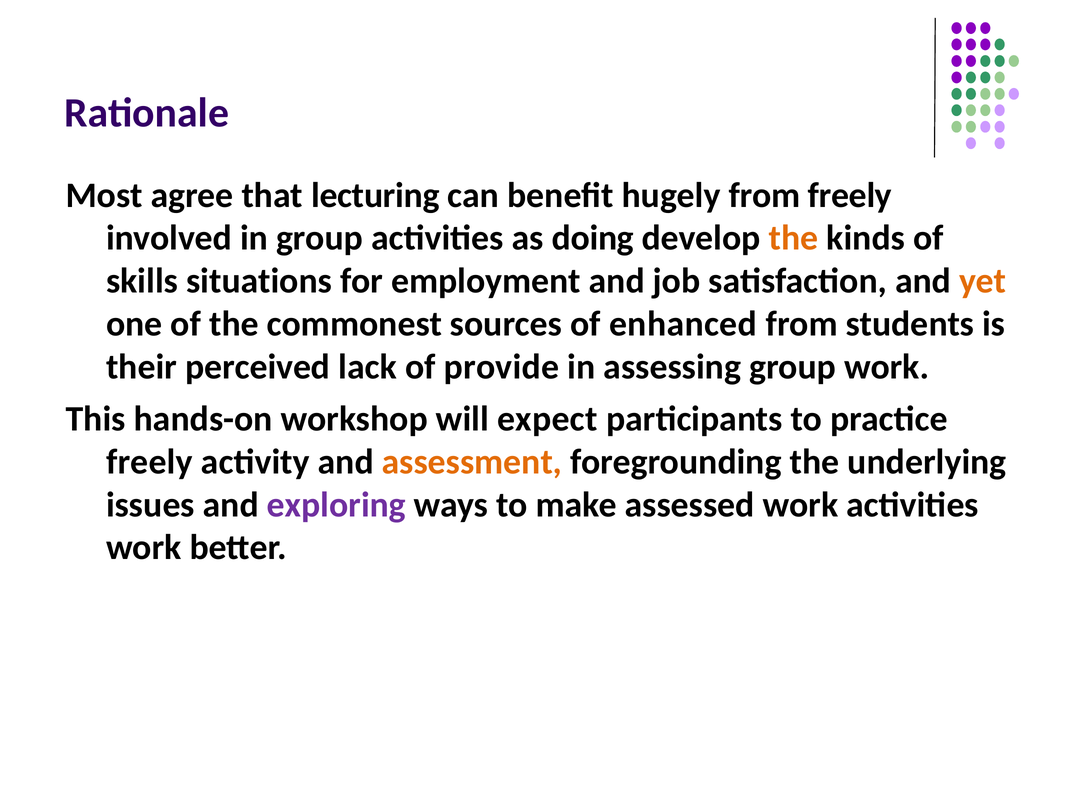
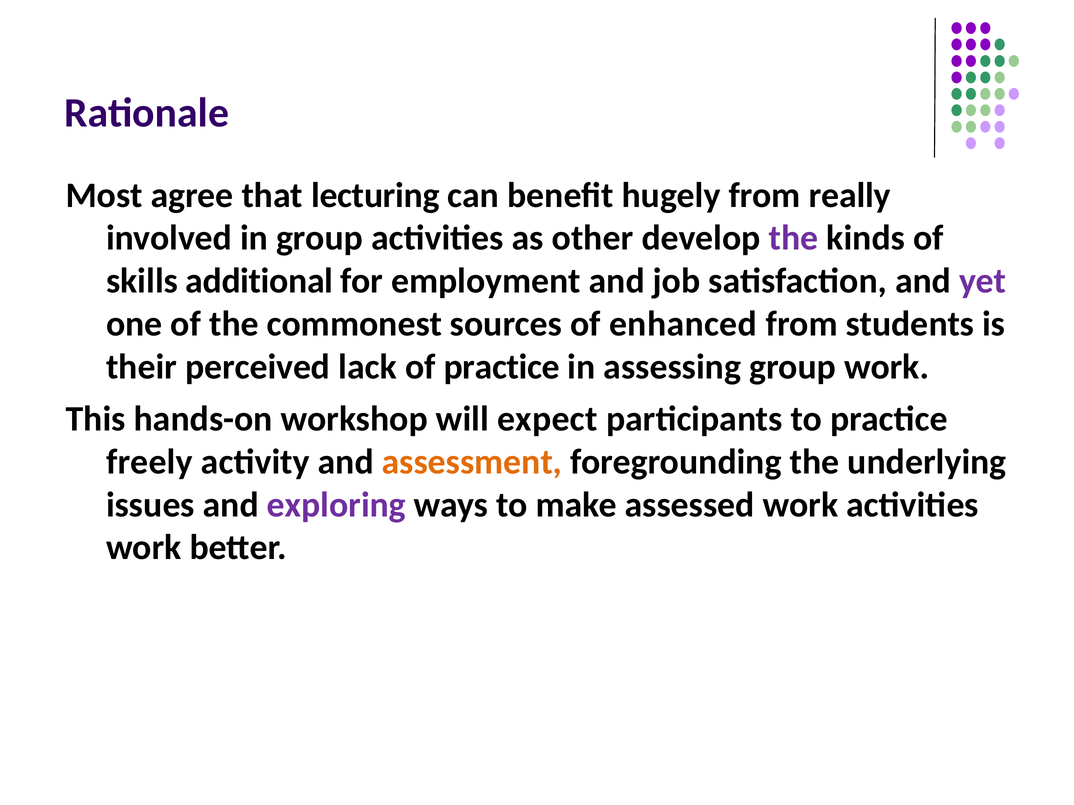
from freely: freely -> really
doing: doing -> other
the at (794, 238) colour: orange -> purple
situations: situations -> additional
yet colour: orange -> purple
of provide: provide -> practice
